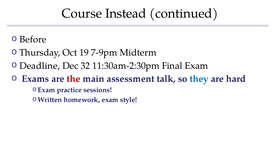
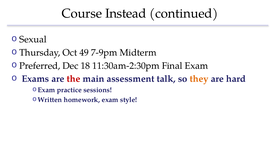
Before: Before -> Sexual
19: 19 -> 49
Deadline: Deadline -> Preferred
32: 32 -> 18
they colour: blue -> orange
